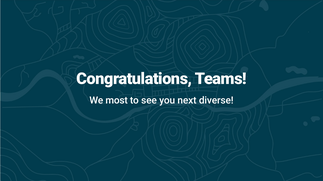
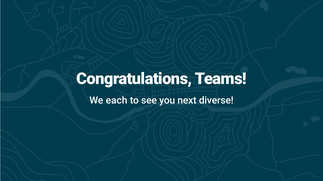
most: most -> each
